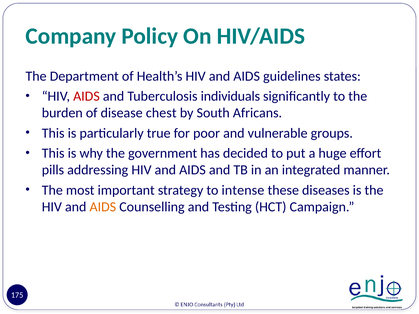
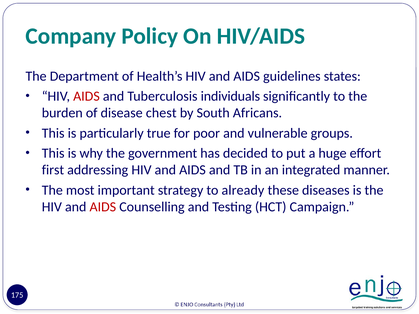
pills: pills -> first
intense: intense -> already
AIDS at (103, 207) colour: orange -> red
